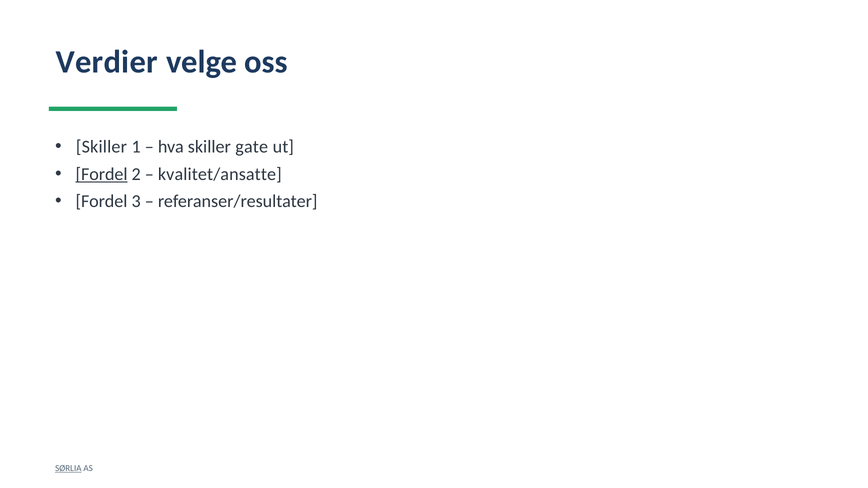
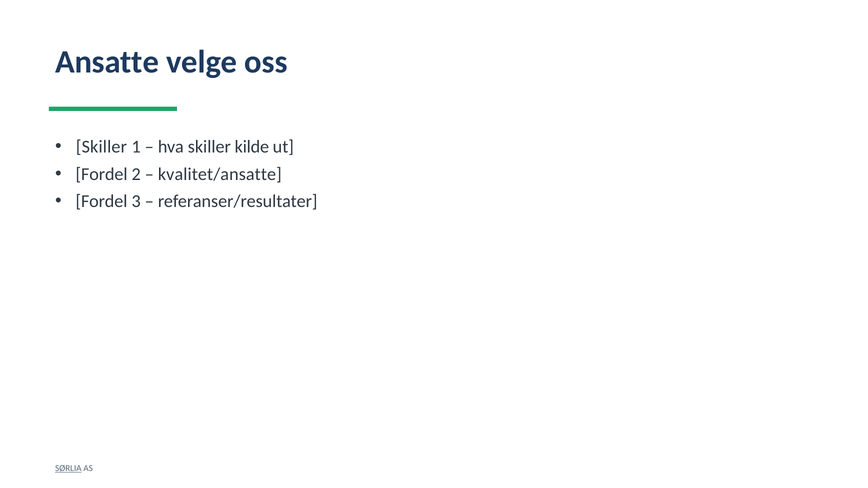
Verdier: Verdier -> Ansatte
gate: gate -> kilde
Fordel at (102, 174) underline: present -> none
